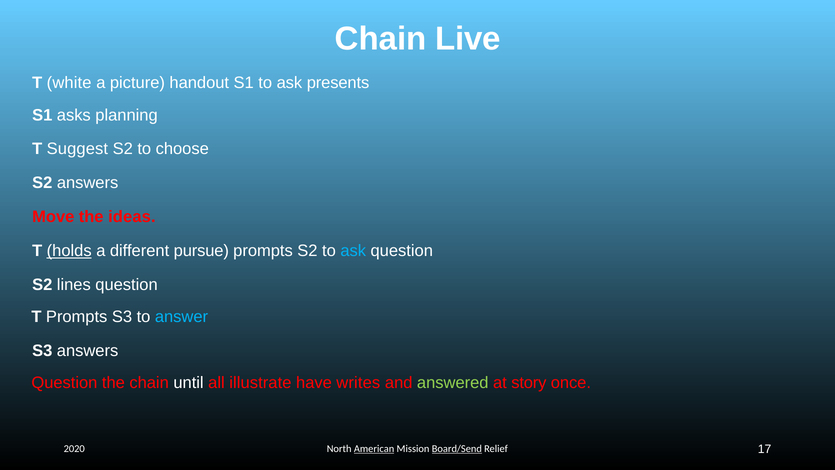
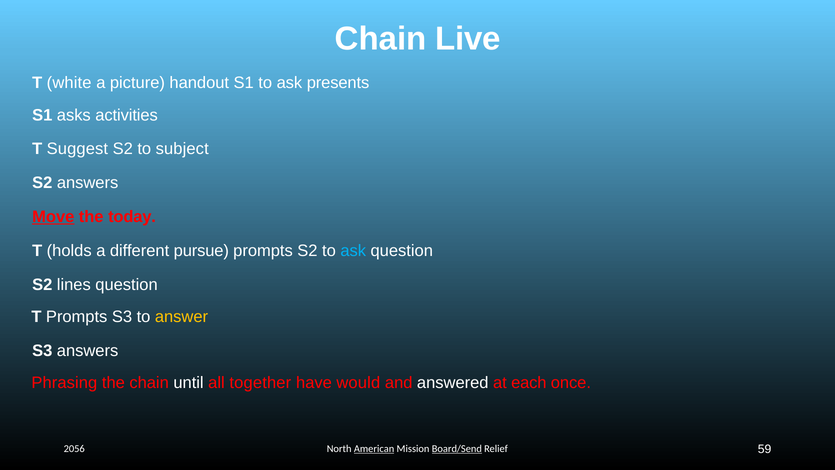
planning: planning -> activities
choose: choose -> subject
Move underline: none -> present
ideas: ideas -> today
holds underline: present -> none
answer colour: light blue -> yellow
Question at (64, 382): Question -> Phrasing
illustrate: illustrate -> together
writes: writes -> would
answered colour: light green -> white
story: story -> each
2020: 2020 -> 2056
17: 17 -> 59
